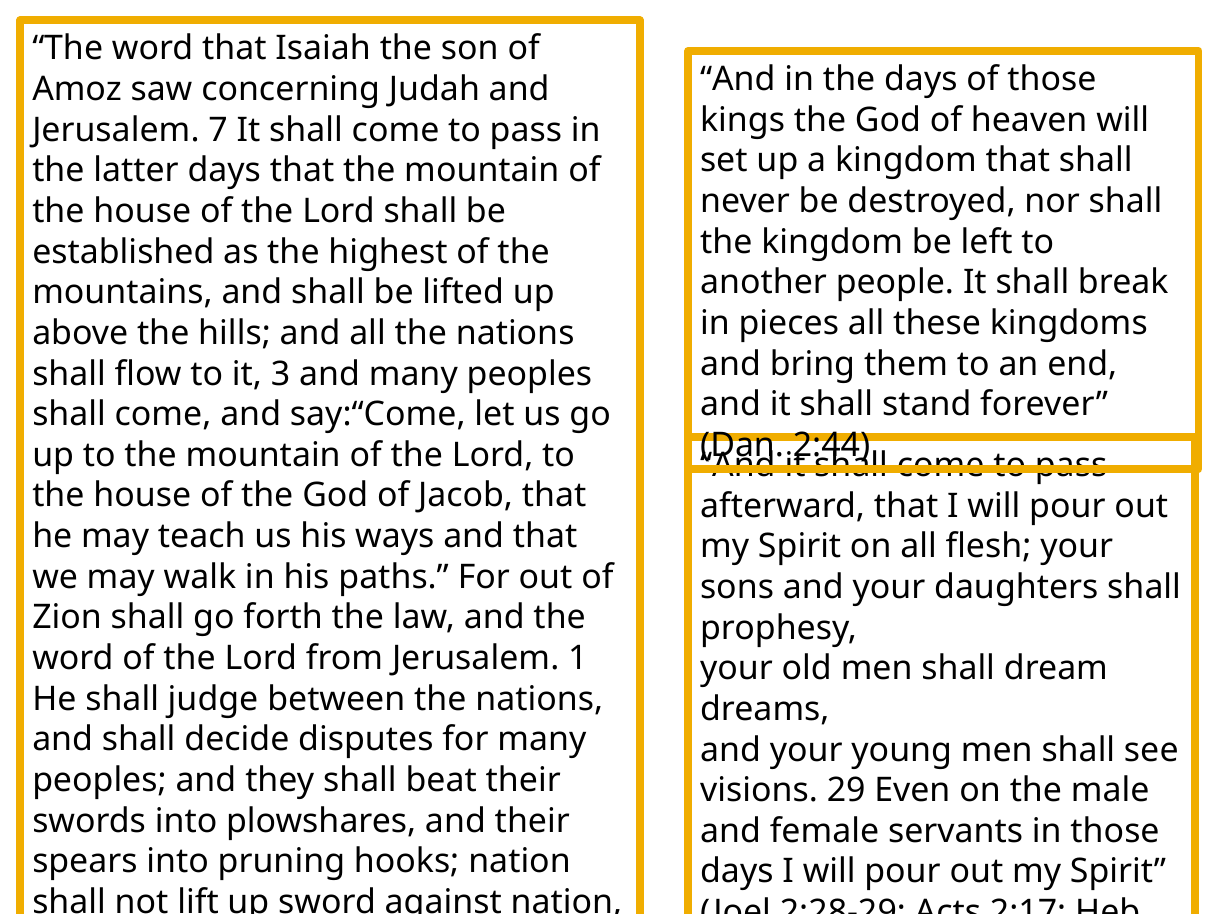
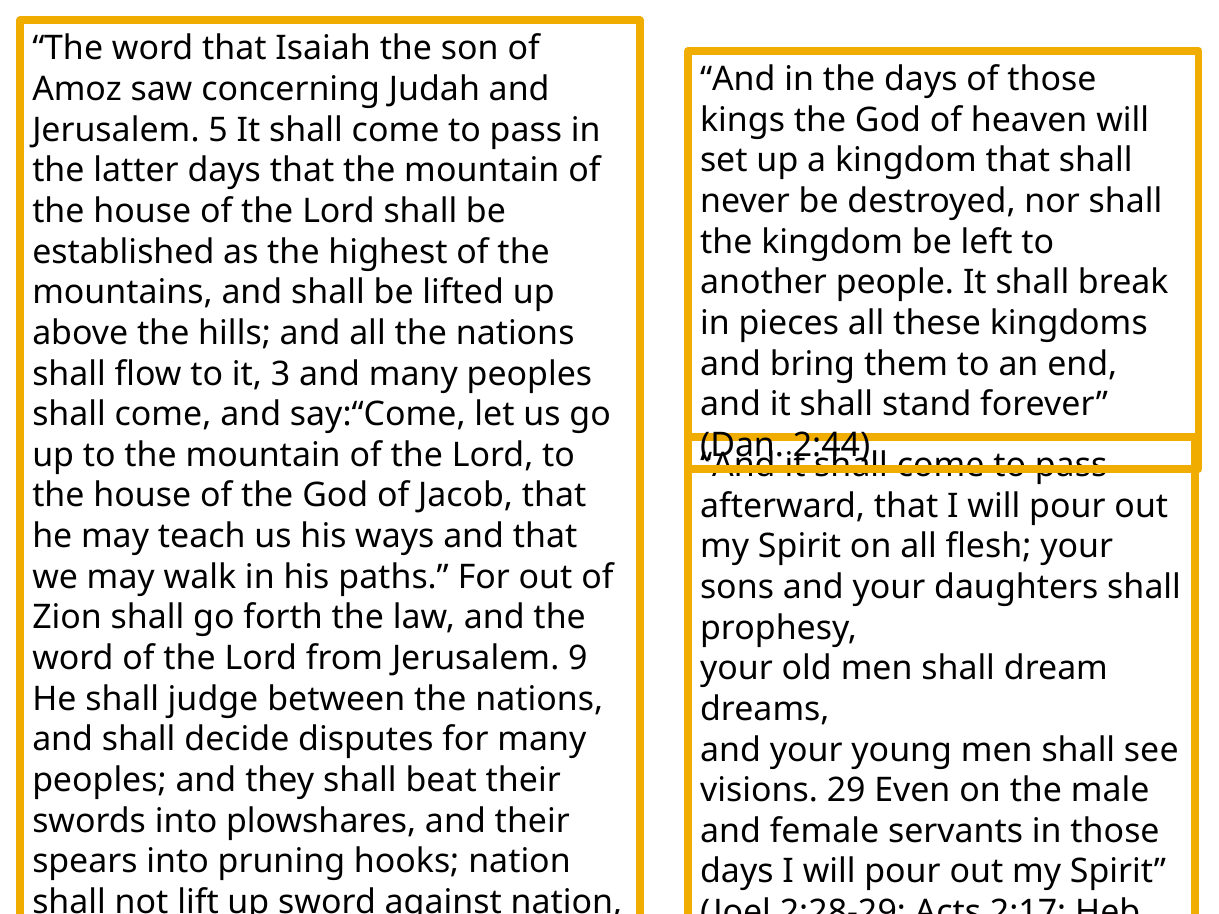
7: 7 -> 5
1: 1 -> 9
